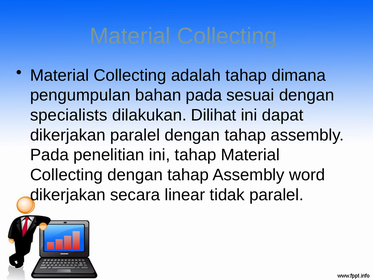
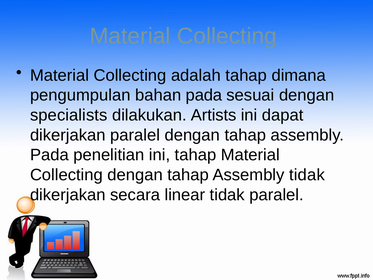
Dilihat: Dilihat -> Artists
Assembly word: word -> tidak
